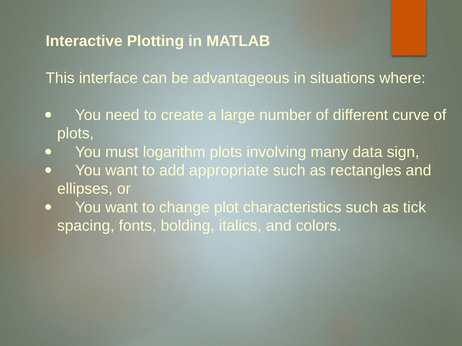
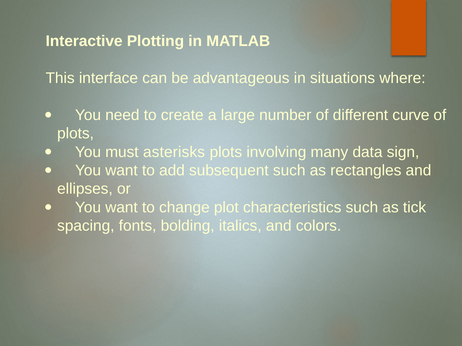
logarithm: logarithm -> asterisks
appropriate: appropriate -> subsequent
